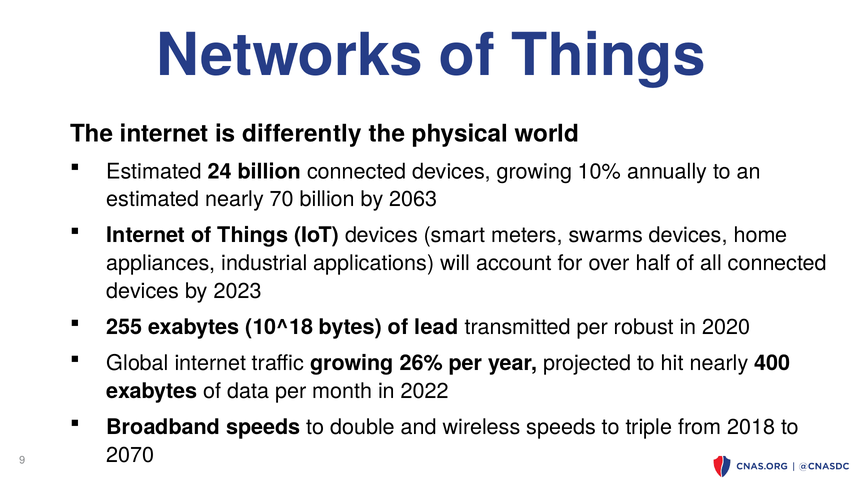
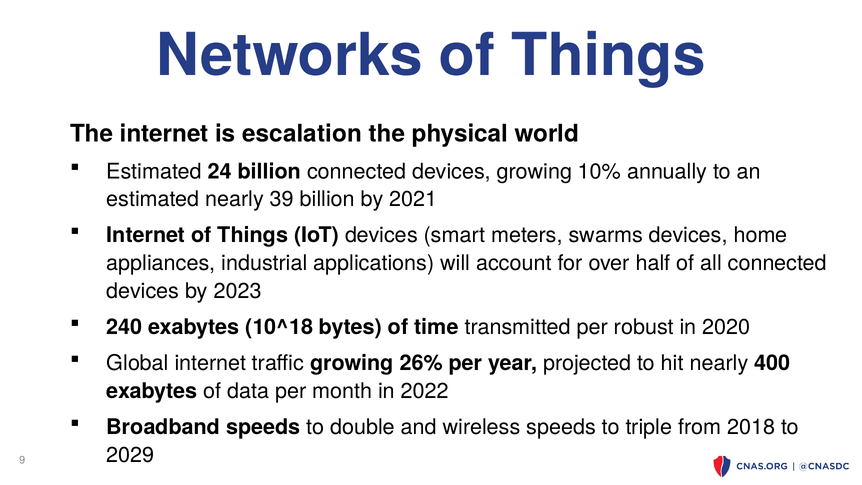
differently: differently -> escalation
70: 70 -> 39
2063: 2063 -> 2021
255: 255 -> 240
lead: lead -> time
2070: 2070 -> 2029
